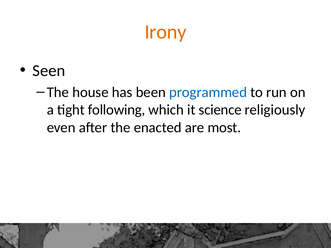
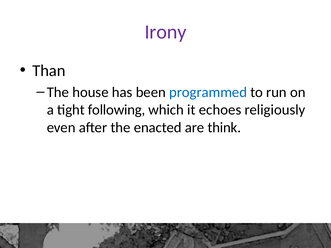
Irony colour: orange -> purple
Seen: Seen -> Than
science: science -> echoes
most: most -> think
